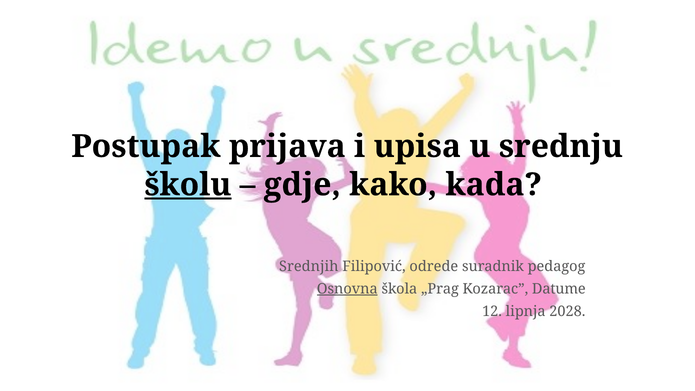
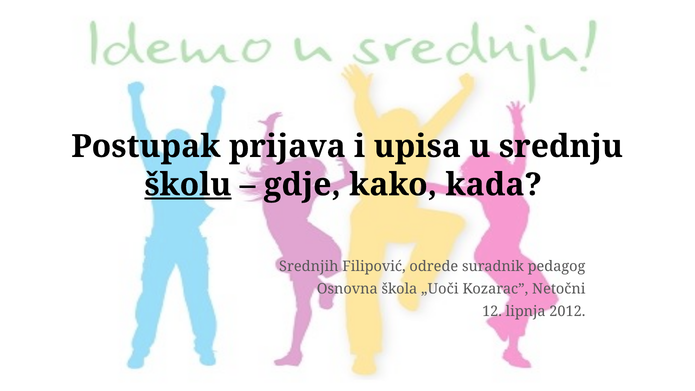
Osnovna underline: present -> none
„Prag: „Prag -> „Uoči
Datume: Datume -> Netočni
2028: 2028 -> 2012
